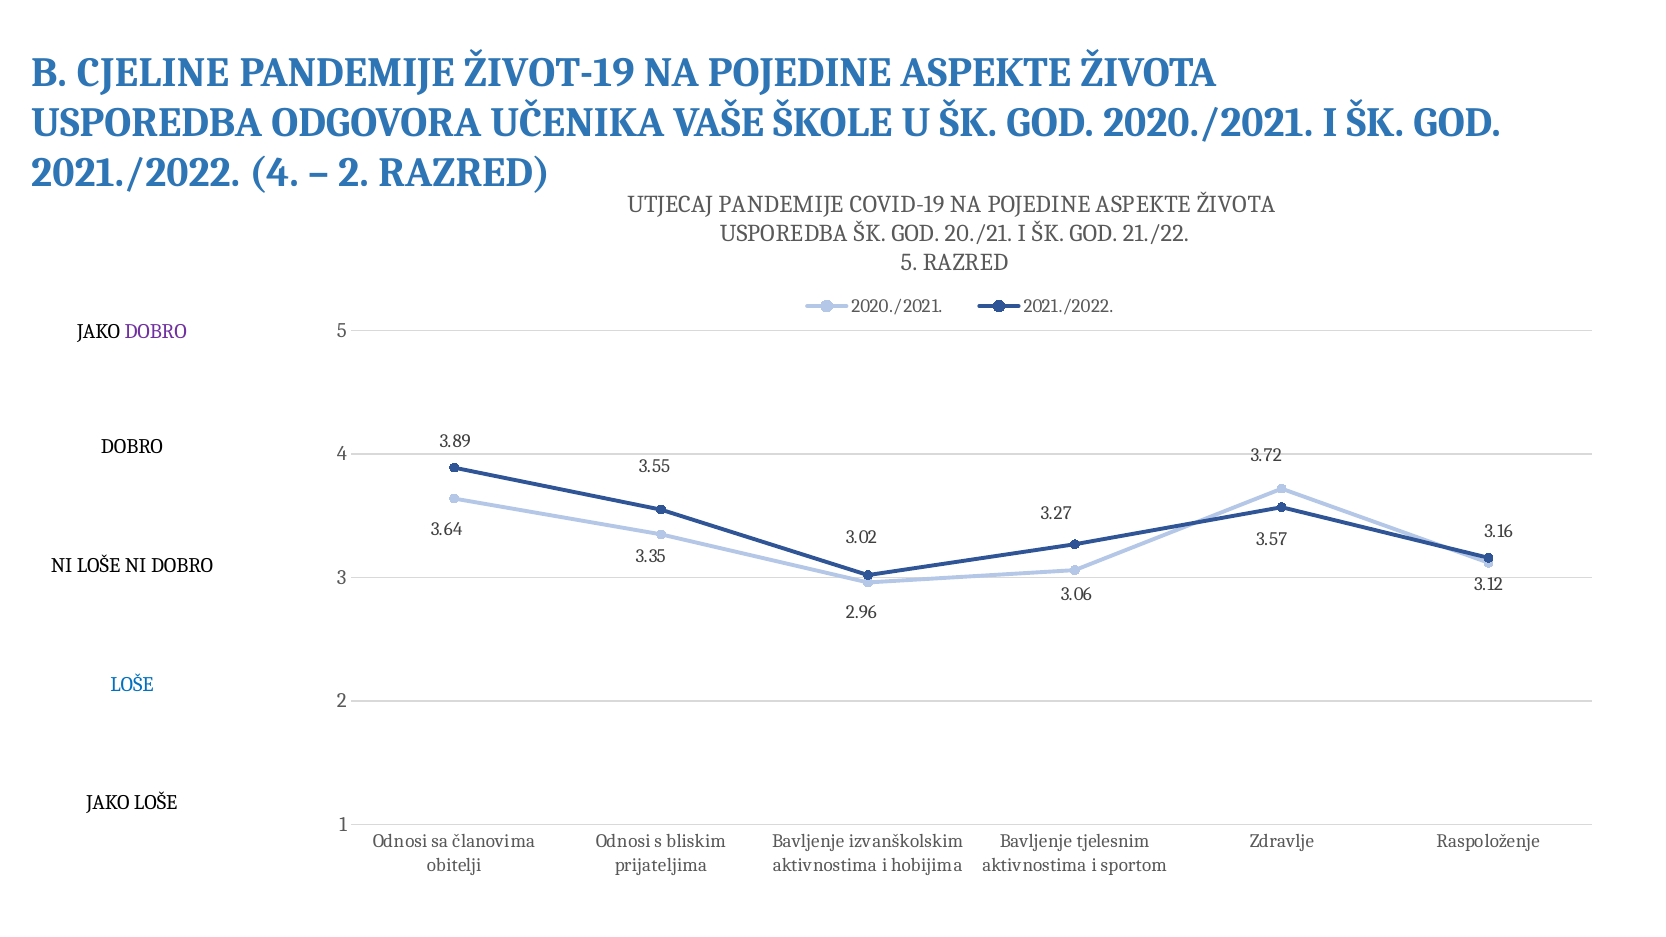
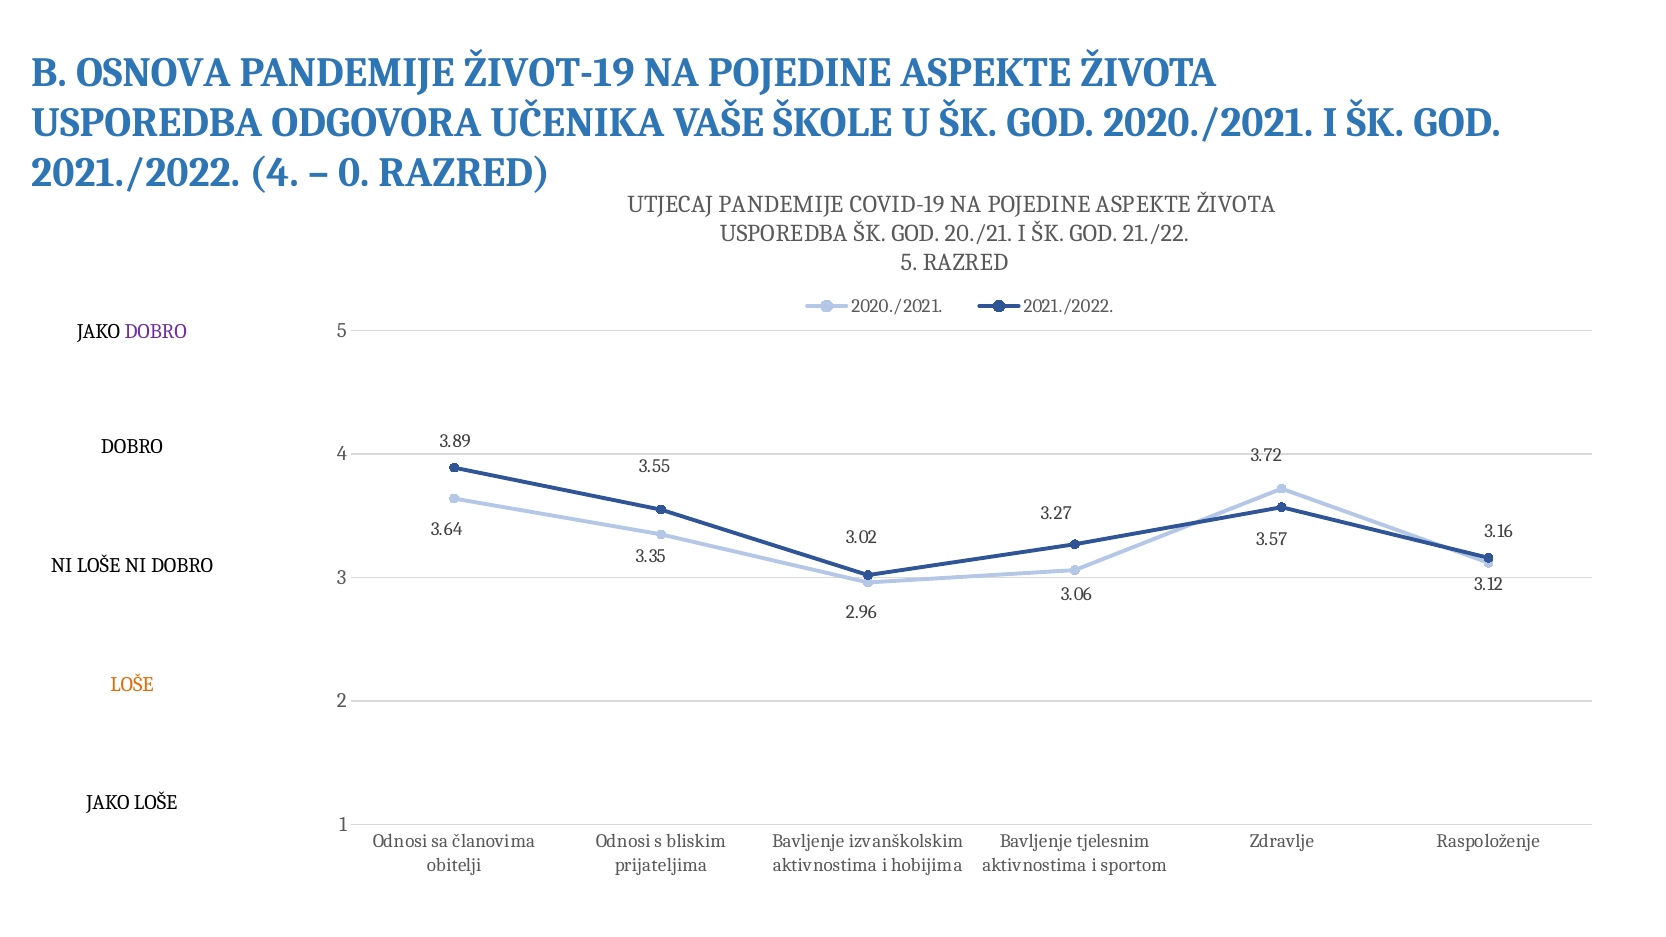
CJELINE: CJELINE -> OSNOVA
2 at (354, 172): 2 -> 0
LOŠE at (132, 684) colour: blue -> orange
